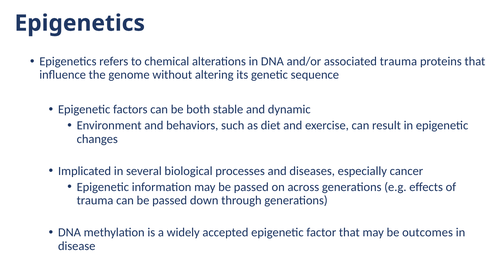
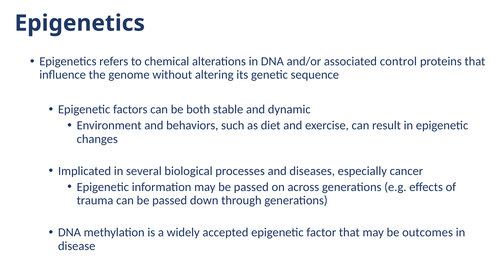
associated trauma: trauma -> control
